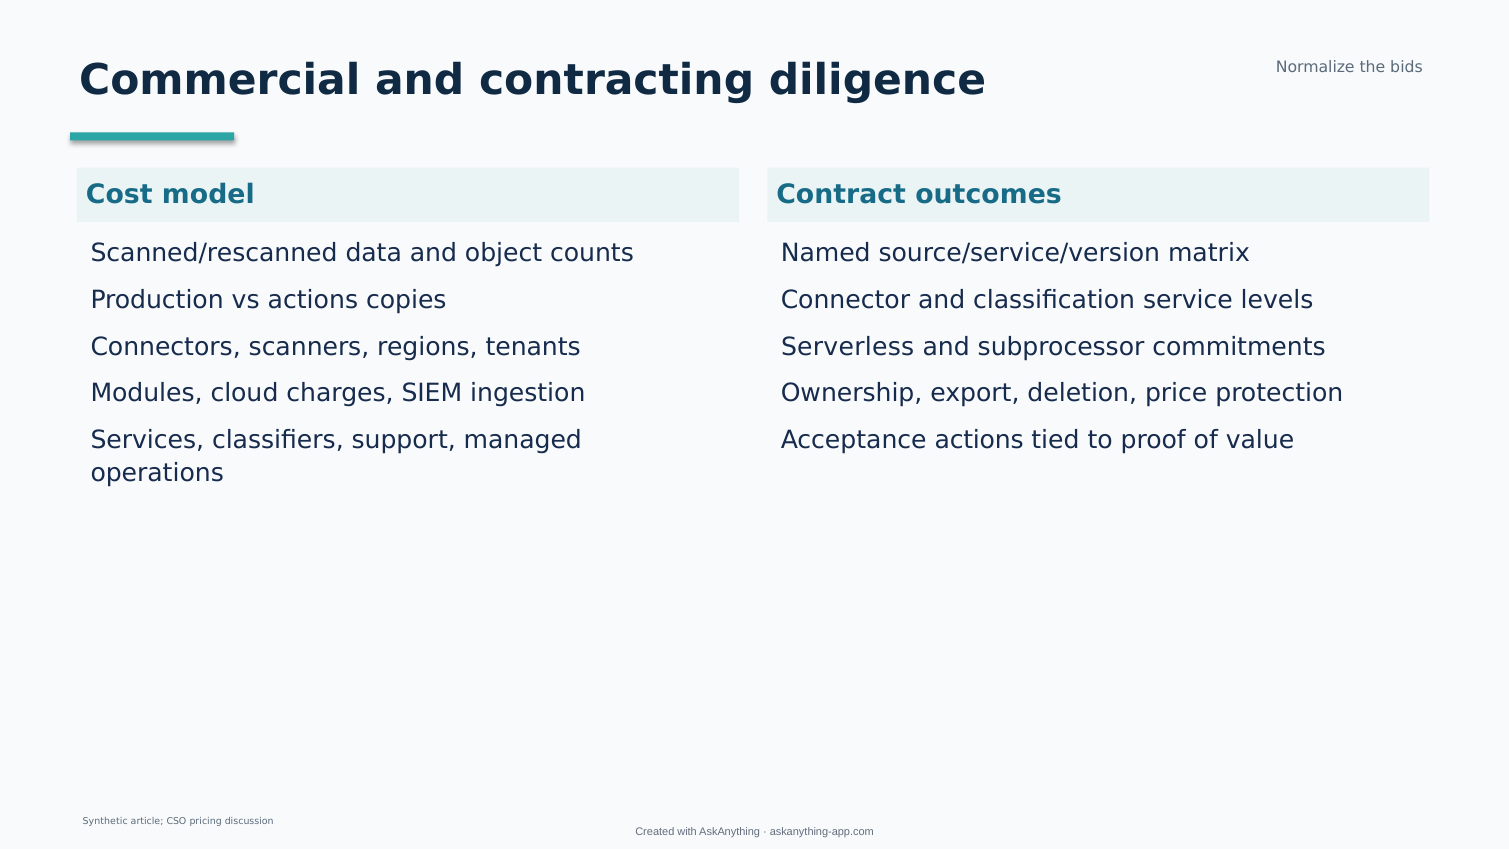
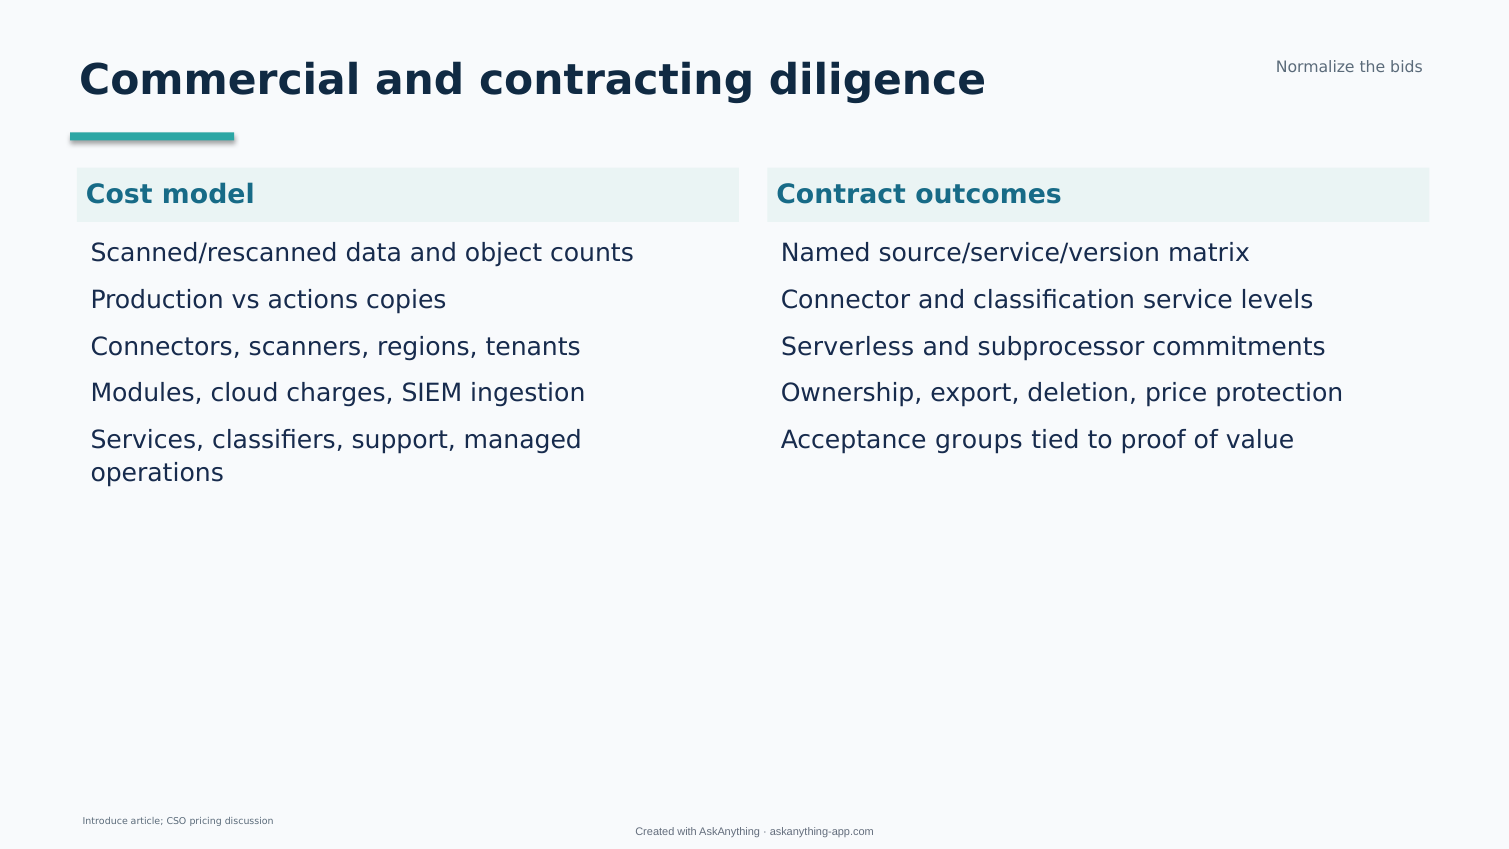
Acceptance actions: actions -> groups
Synthetic: Synthetic -> Introduce
